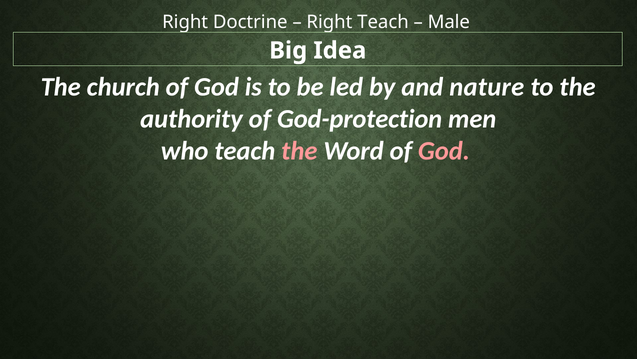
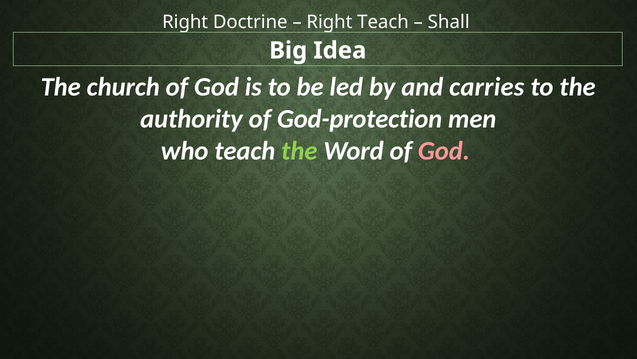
Male: Male -> Shall
nature: nature -> carries
the at (299, 151) colour: pink -> light green
